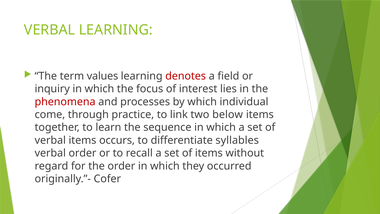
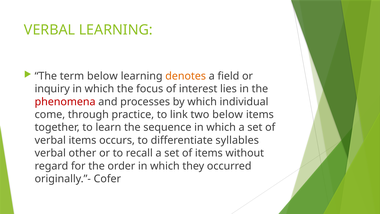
term values: values -> below
denotes colour: red -> orange
verbal order: order -> other
